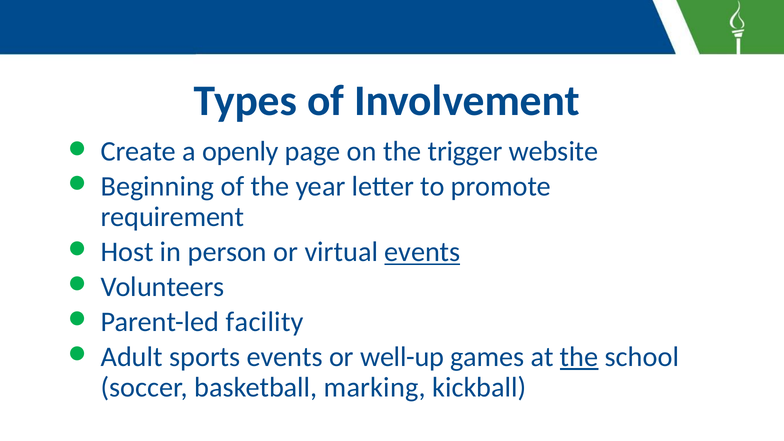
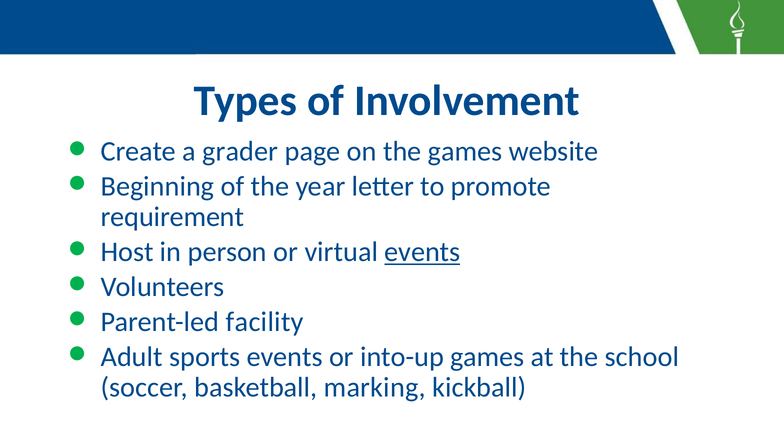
openly: openly -> grader
the trigger: trigger -> games
well-up: well-up -> into-up
the at (579, 357) underline: present -> none
